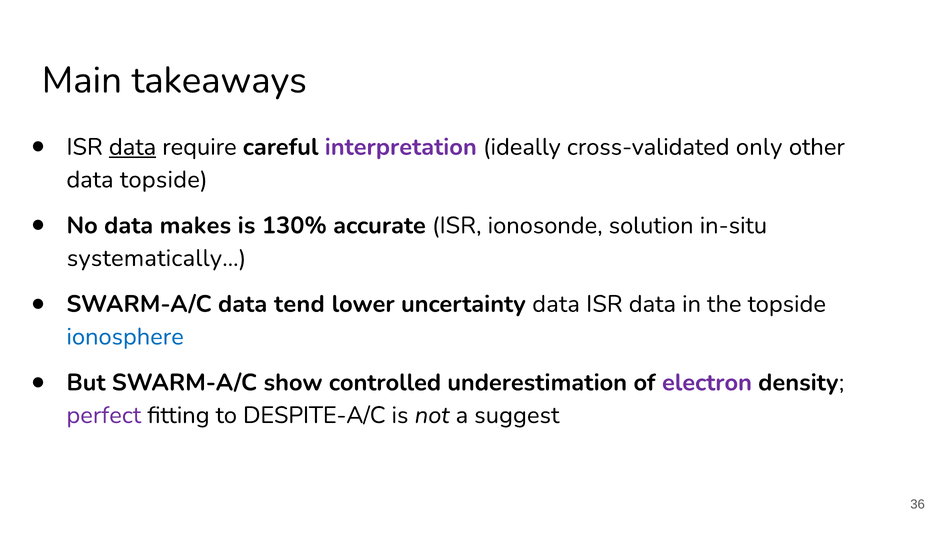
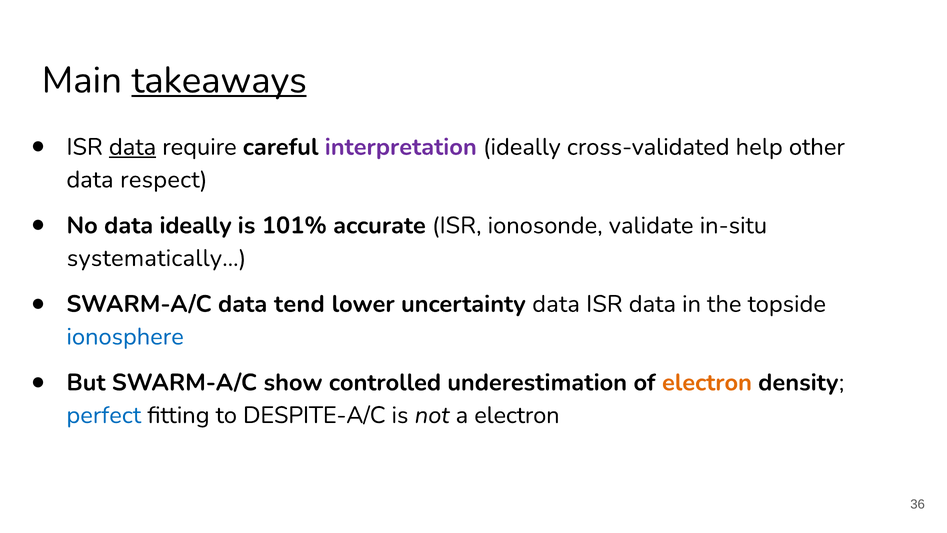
takeaways underline: none -> present
only: only -> help
data topside: topside -> respect
data makes: makes -> ideally
130%: 130% -> 101%
solution: solution -> validate
electron at (707, 382) colour: purple -> orange
perfect colour: purple -> blue
a suggest: suggest -> electron
